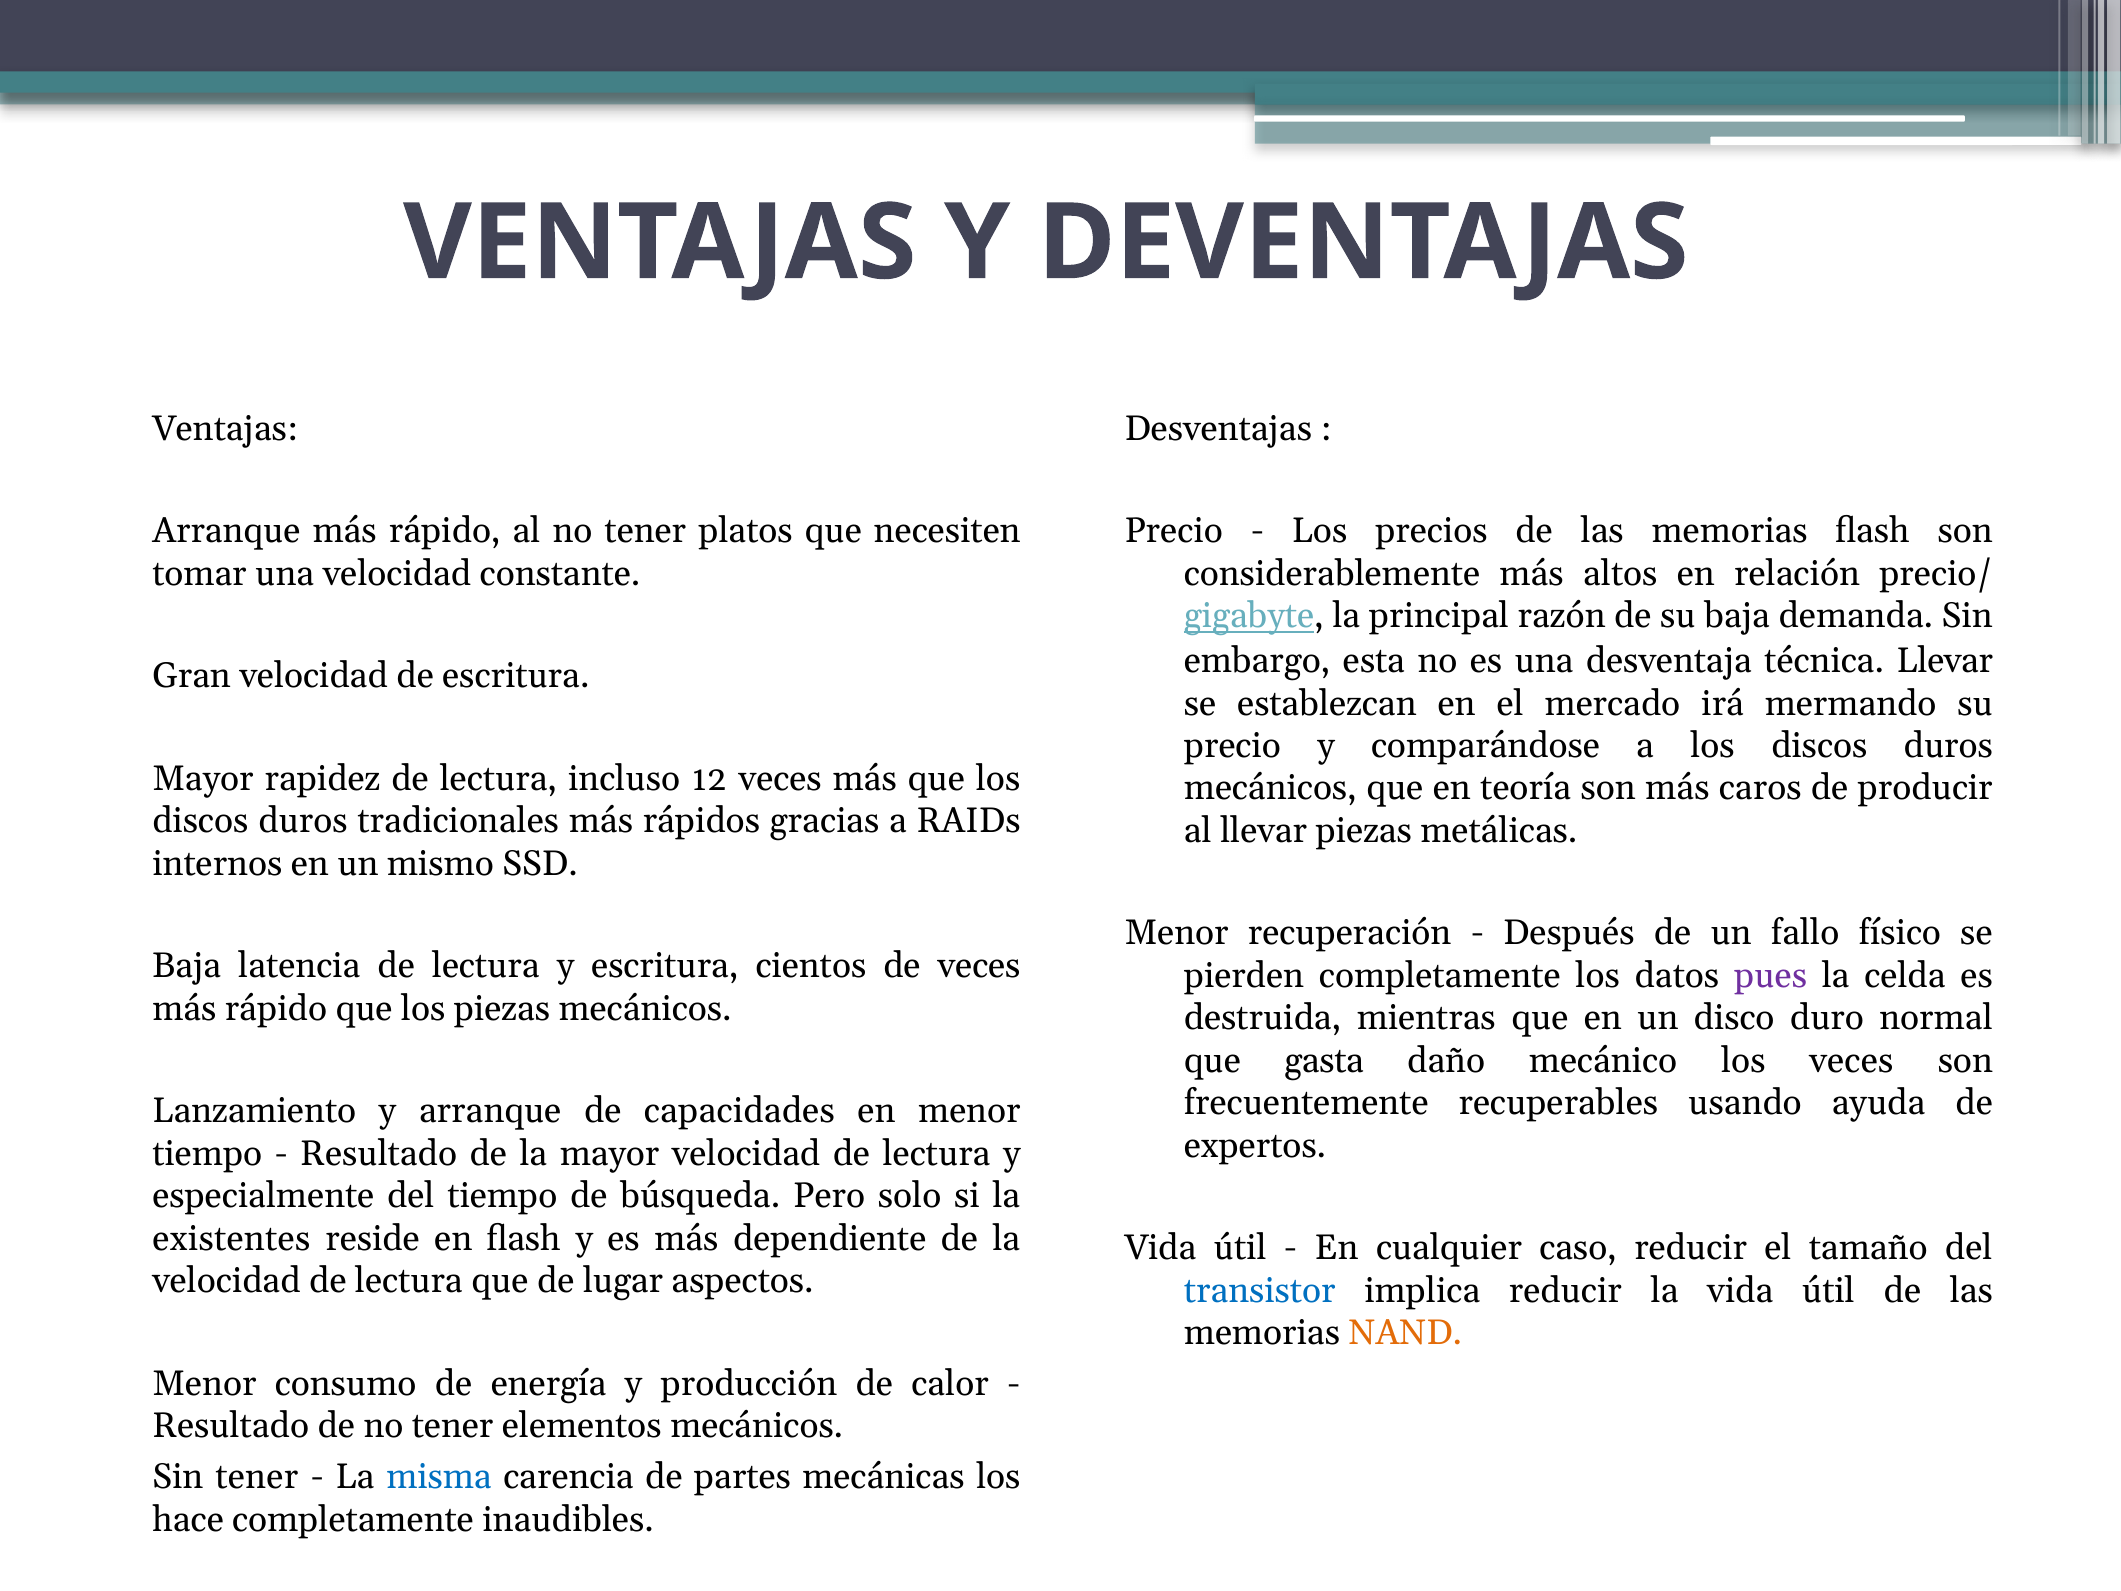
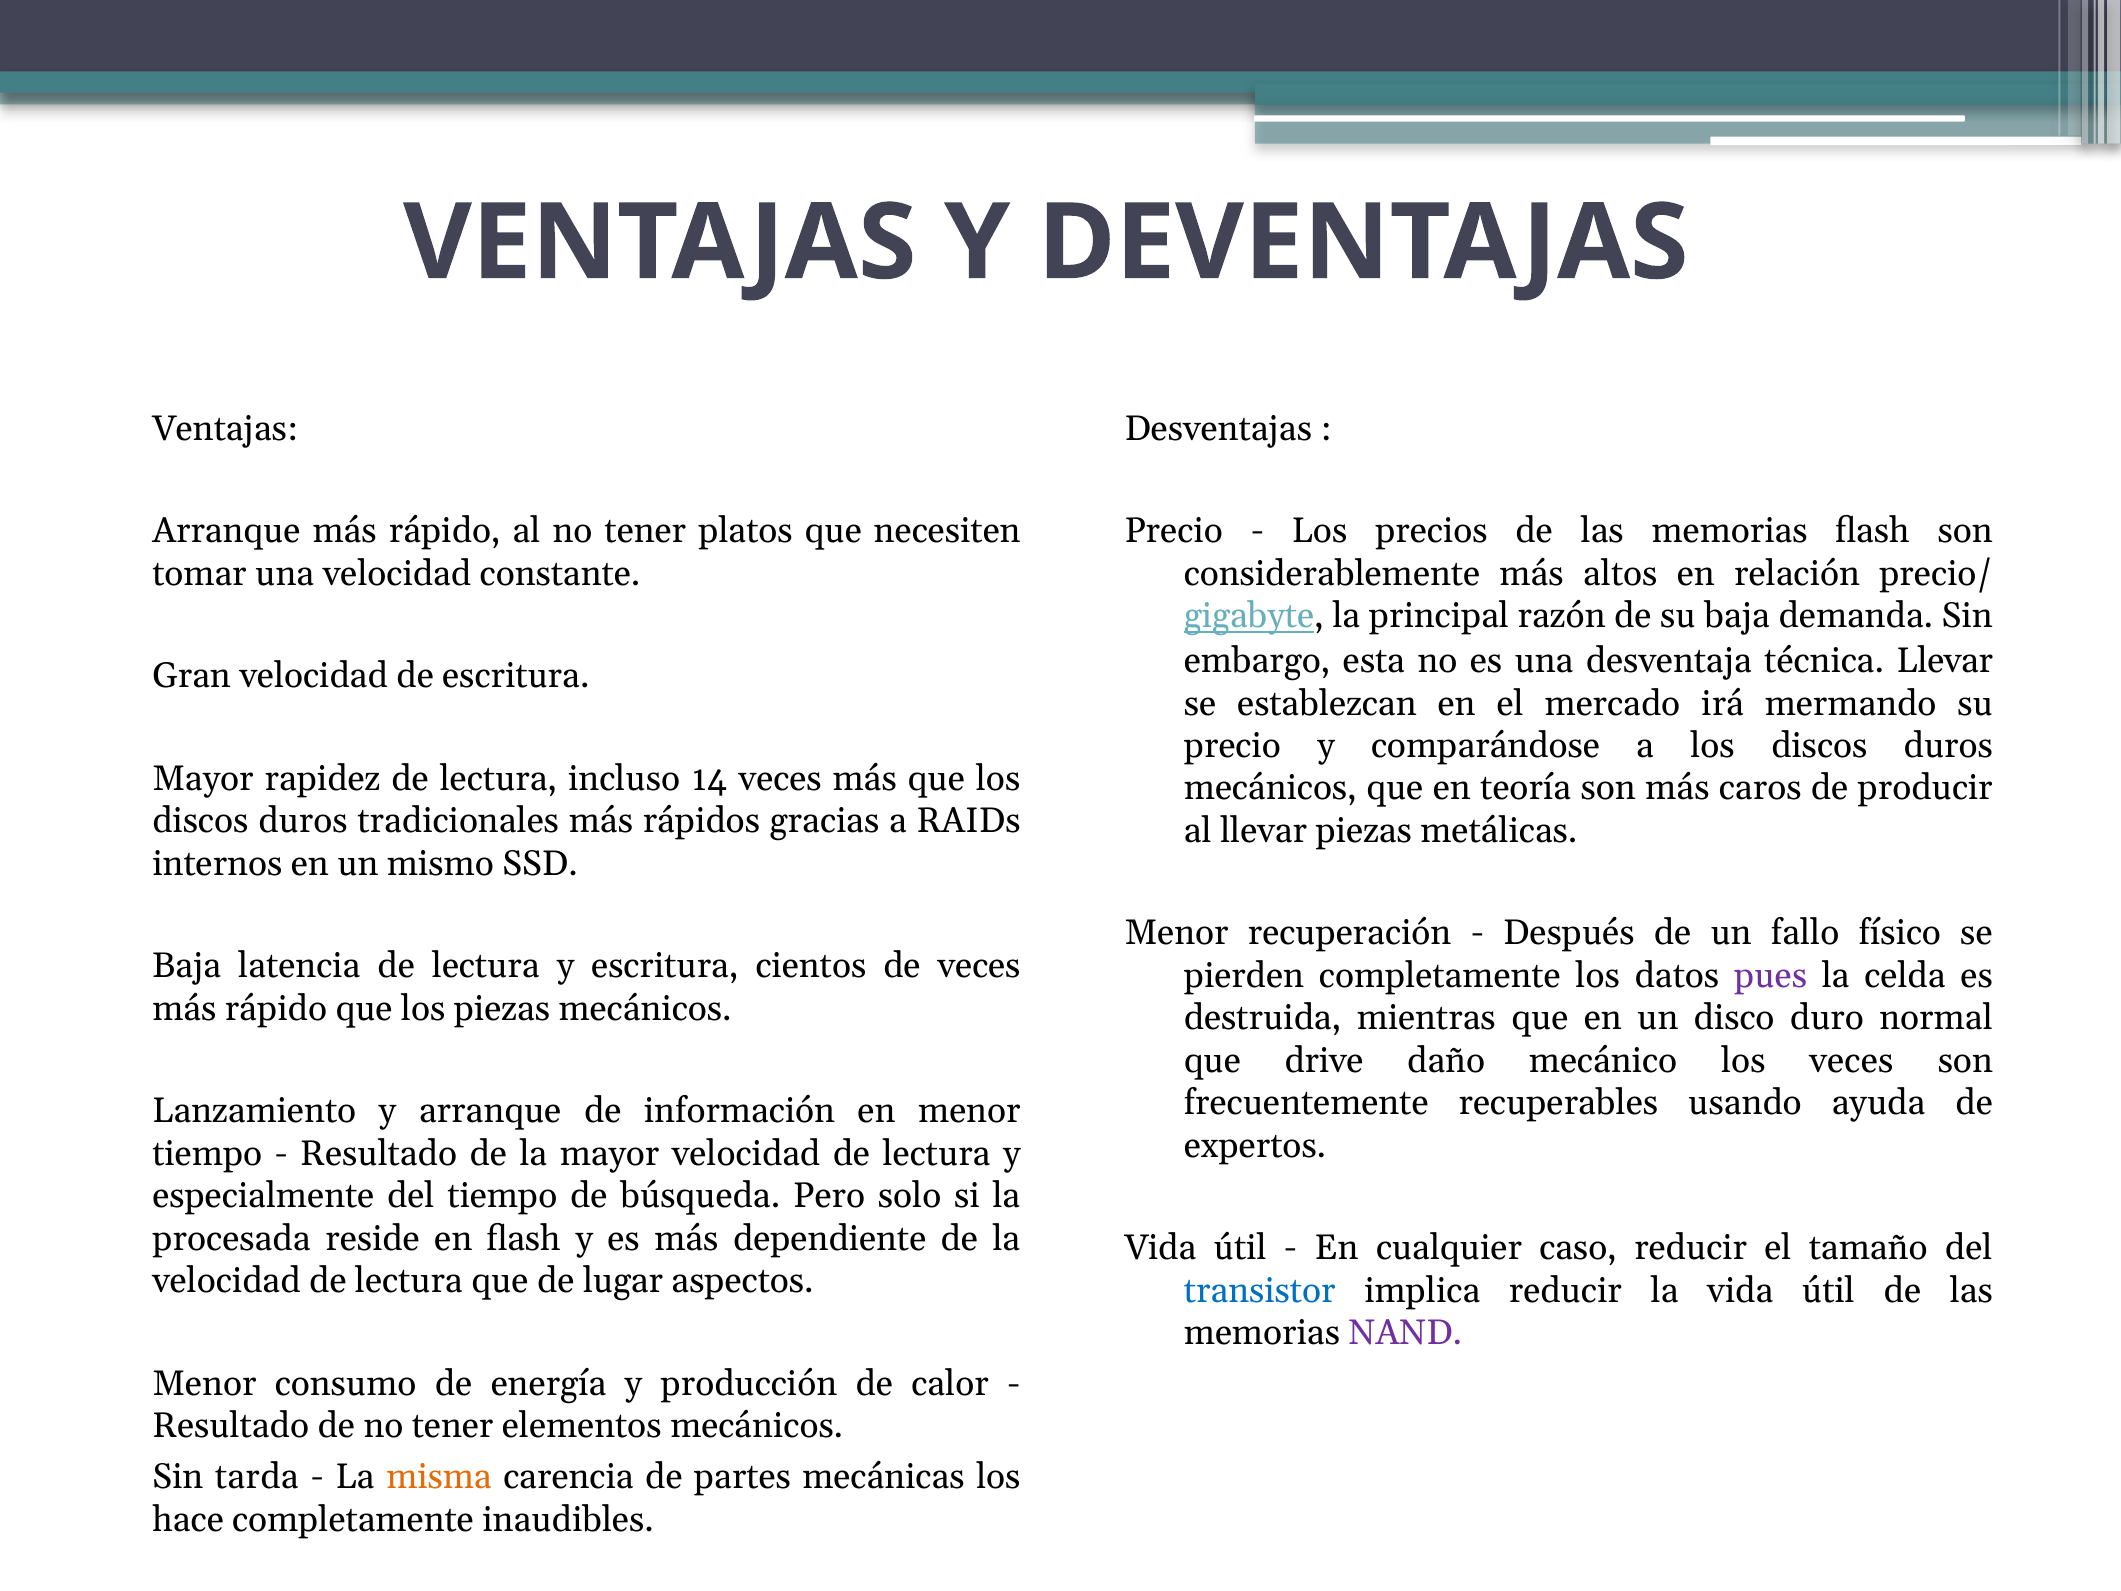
12: 12 -> 14
gasta: gasta -> drive
capacidades: capacidades -> información
existentes: existentes -> procesada
NAND colour: orange -> purple
Sin tener: tener -> tarda
misma colour: blue -> orange
